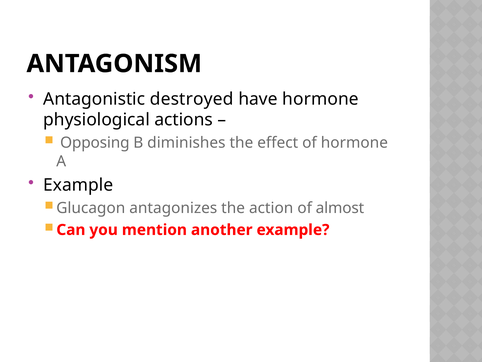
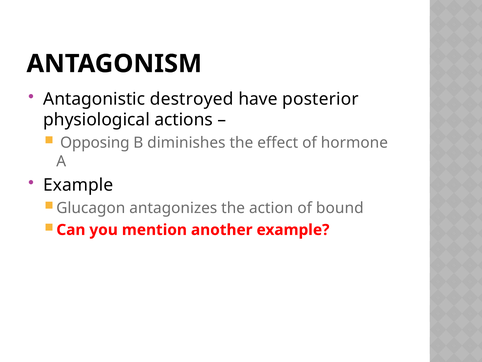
have hormone: hormone -> posterior
almost: almost -> bound
